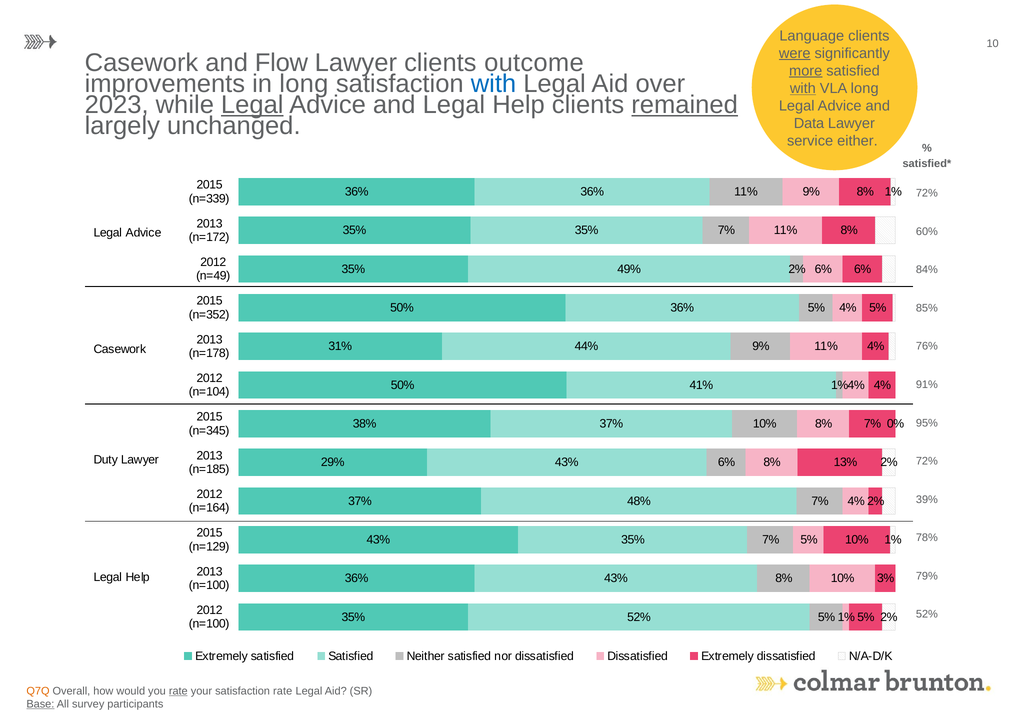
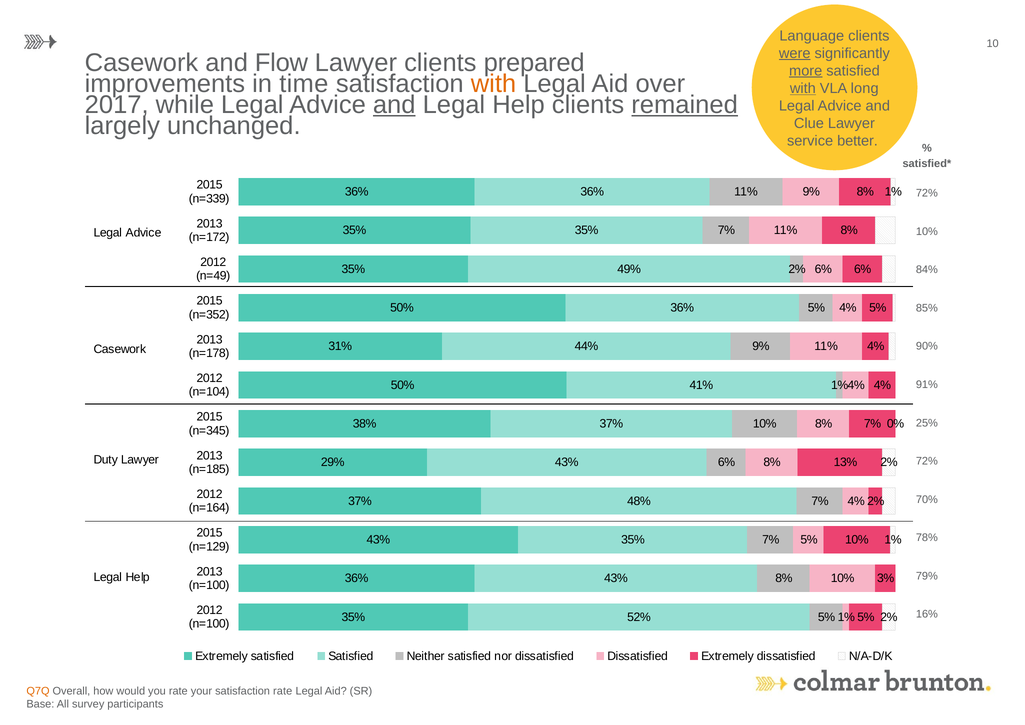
outcome: outcome -> prepared
in long: long -> time
with at (493, 84) colour: blue -> orange
2023: 2023 -> 2017
Legal at (252, 105) underline: present -> none
and at (394, 105) underline: none -> present
Data: Data -> Clue
either: either -> better
60% at (927, 231): 60% -> 10%
76%: 76% -> 90%
95%: 95% -> 25%
39%: 39% -> 70%
52% at (927, 614): 52% -> 16%
rate at (178, 691) underline: present -> none
Base underline: present -> none
